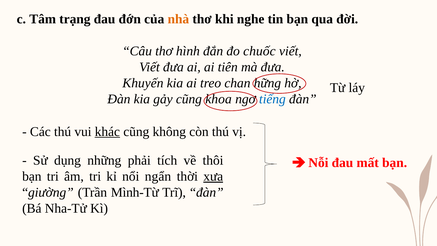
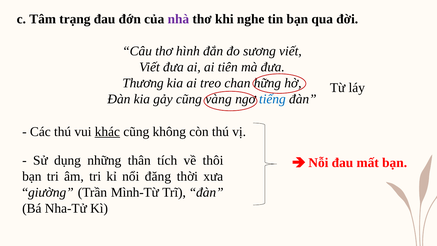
nhà colour: orange -> purple
chuốc: chuốc -> sương
Khuyến: Khuyến -> Thương
khoa: khoa -> vàng
phải: phải -> thân
ngẩn: ngẩn -> đăng
xưa underline: present -> none
